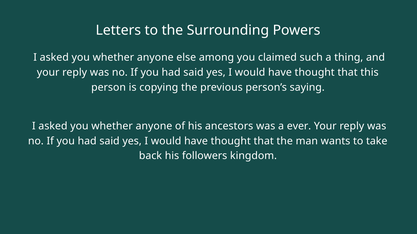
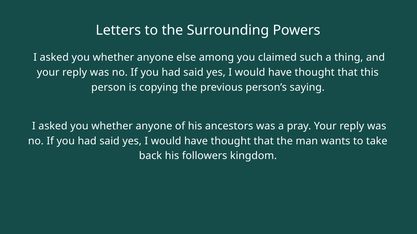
ever: ever -> pray
